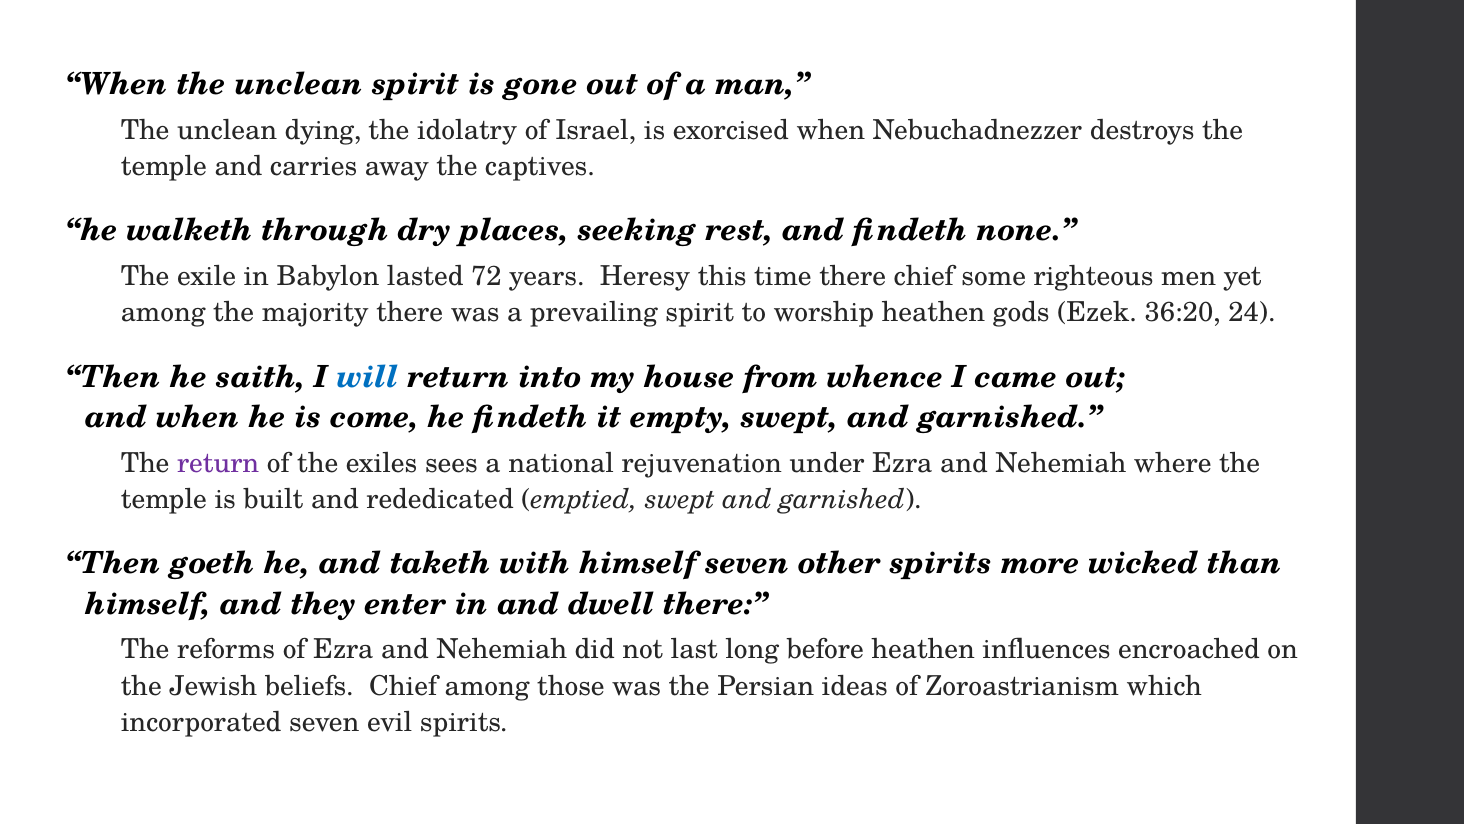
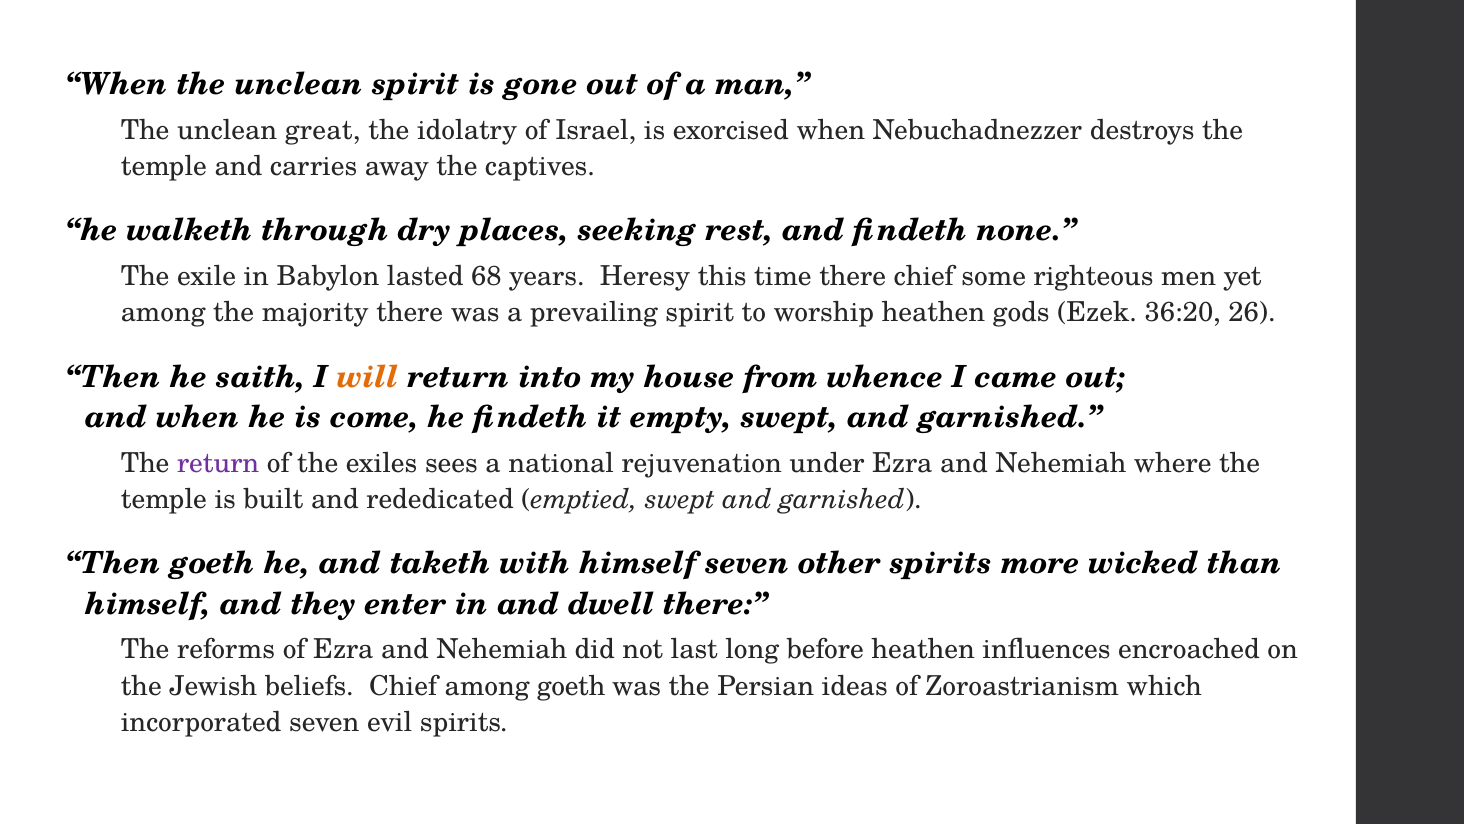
dying: dying -> great
72: 72 -> 68
24: 24 -> 26
will colour: blue -> orange
among those: those -> goeth
